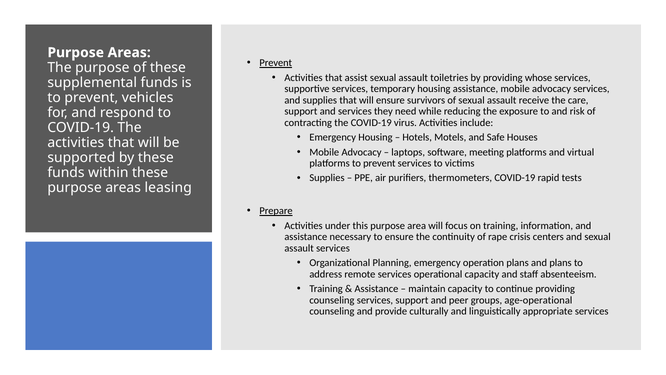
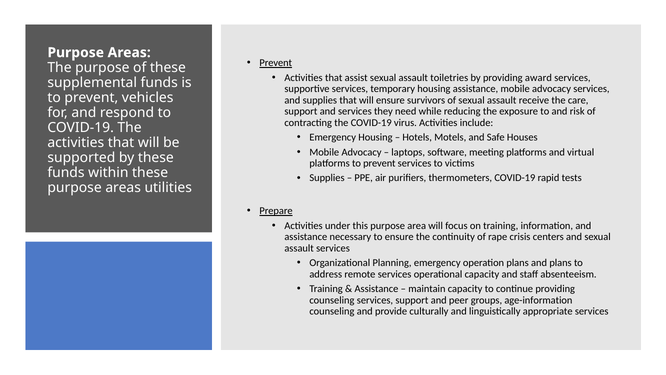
whose: whose -> award
leasing: leasing -> utilities
age-operational: age-operational -> age-information
